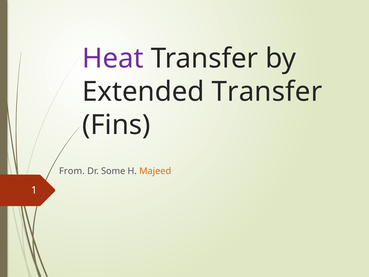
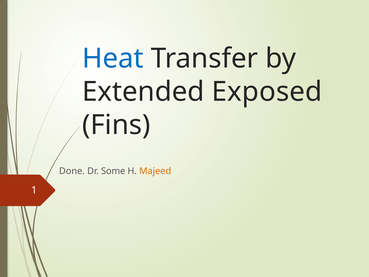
Heat colour: purple -> blue
Extended Transfer: Transfer -> Exposed
From: From -> Done
